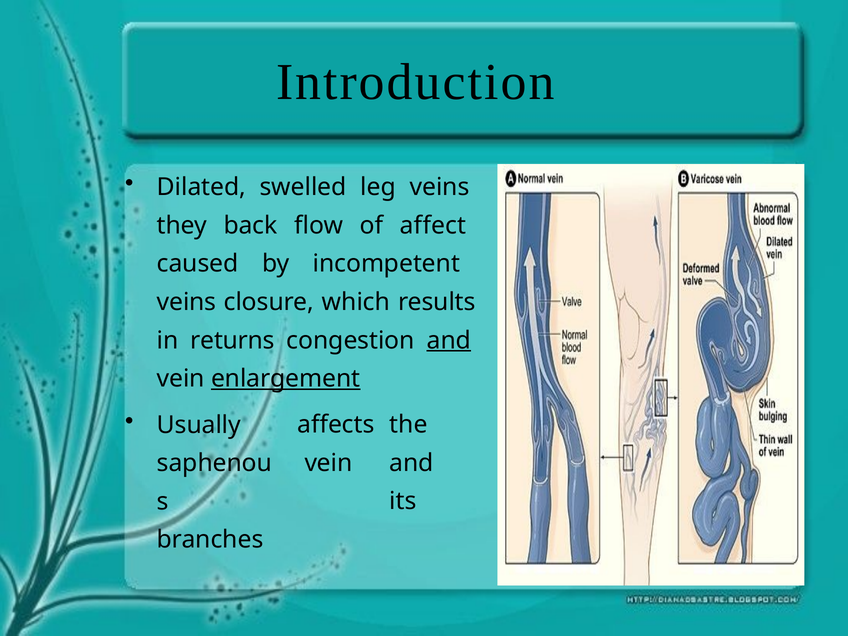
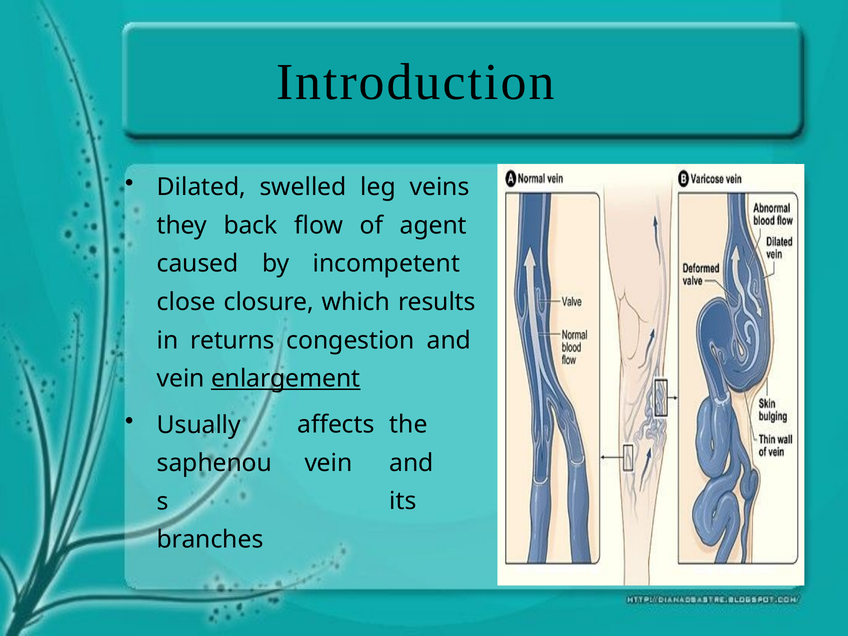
affect: affect -> agent
veins at (187, 302): veins -> close
and at (449, 340) underline: present -> none
